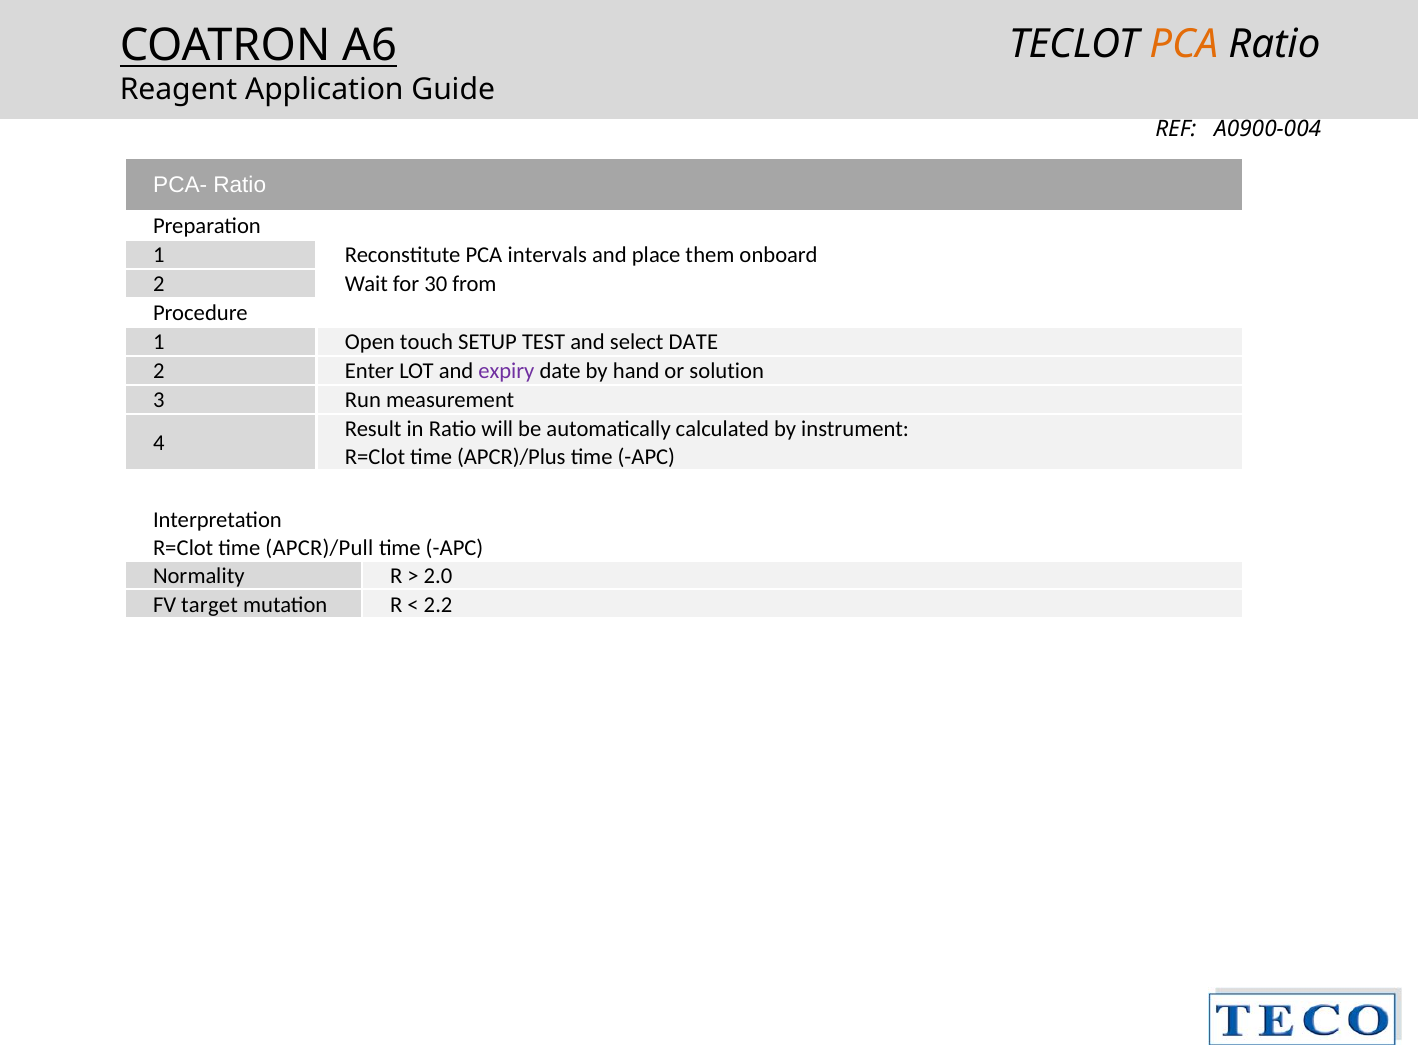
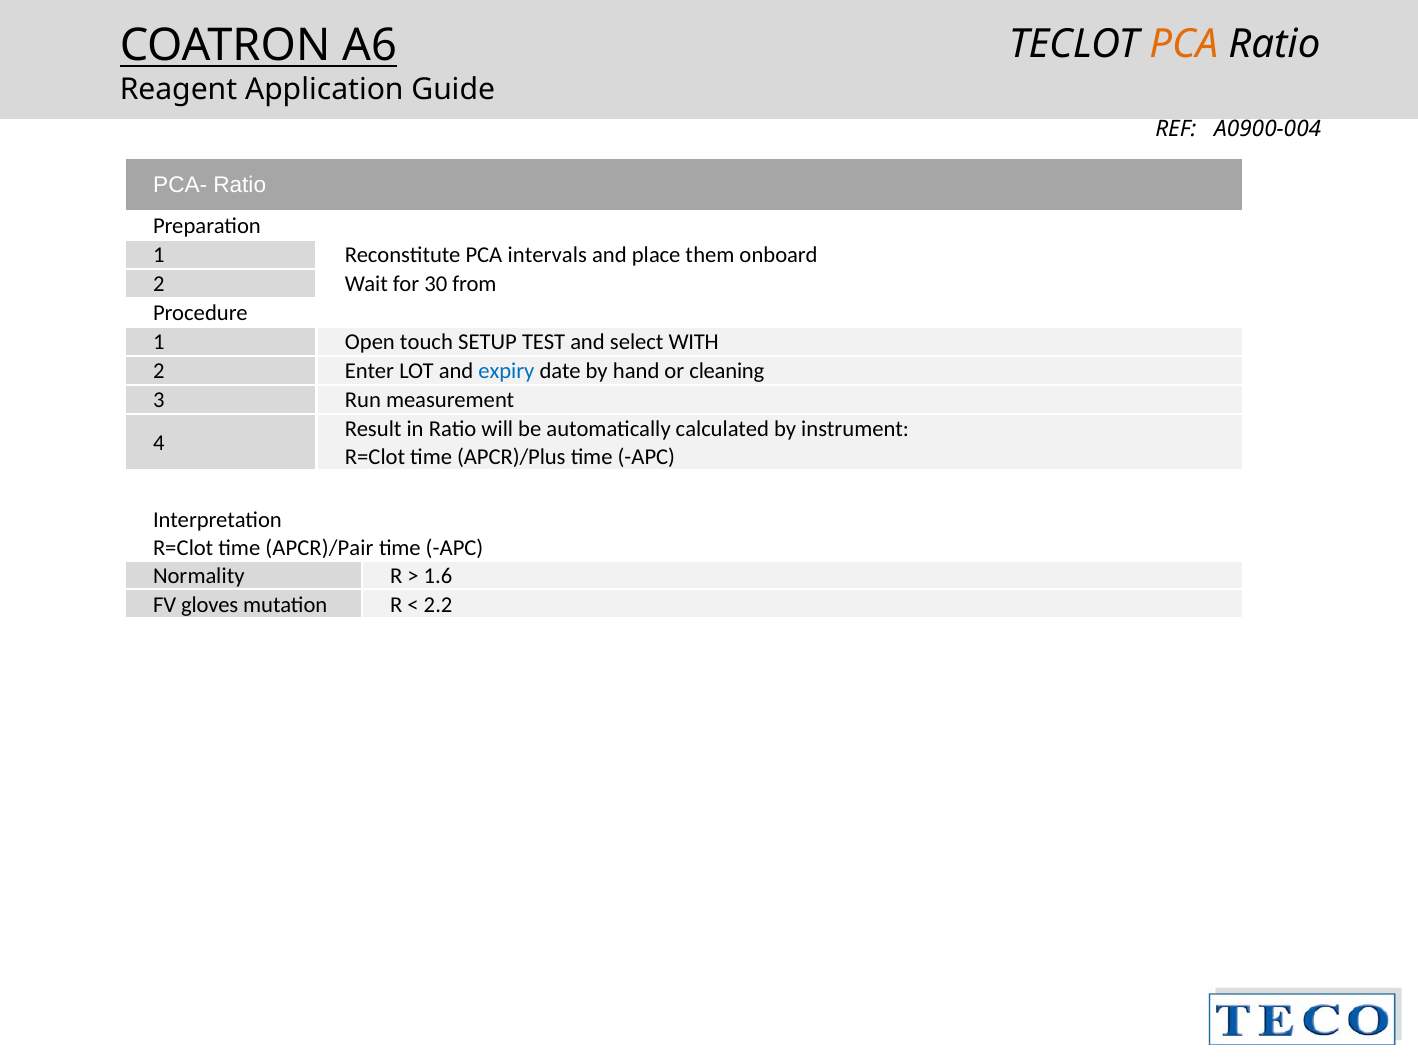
select DATE: DATE -> WITH
expiry colour: purple -> blue
solution: solution -> cleaning
APCR)/Pull: APCR)/Pull -> APCR)/Pair
2.0: 2.0 -> 1.6
target: target -> gloves
